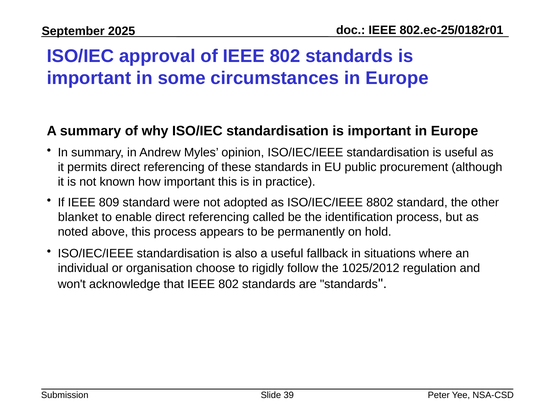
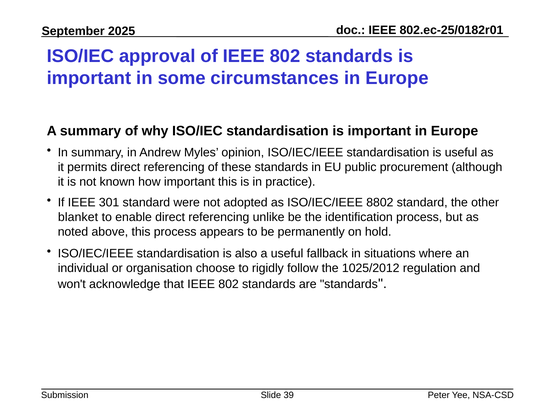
809: 809 -> 301
called: called -> unlike
